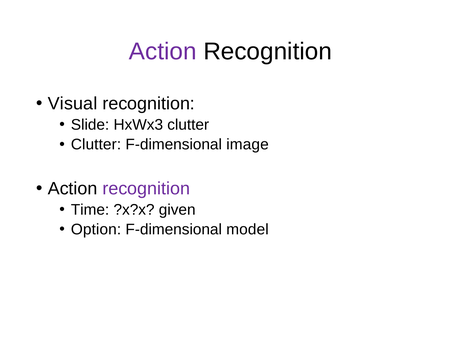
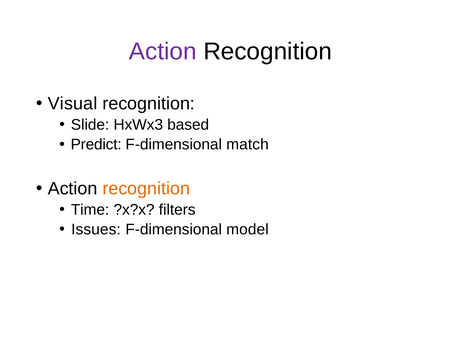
HxWx3 clutter: clutter -> based
Clutter at (96, 145): Clutter -> Predict
image: image -> match
recognition at (146, 189) colour: purple -> orange
given: given -> filters
Option: Option -> Issues
